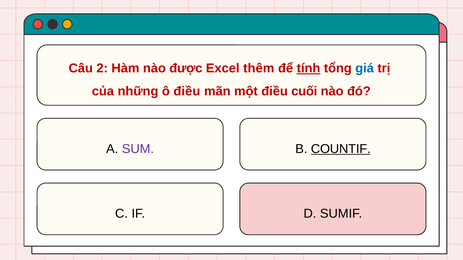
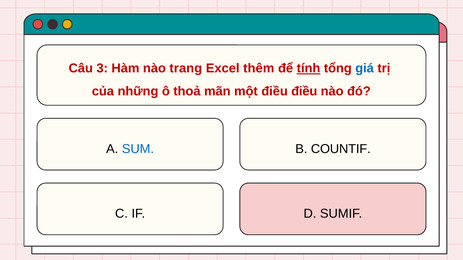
2: 2 -> 3
được: được -> trang
ô điều: điều -> thoả
điều cuối: cuối -> điều
SUM colour: purple -> blue
COUNTIF underline: present -> none
